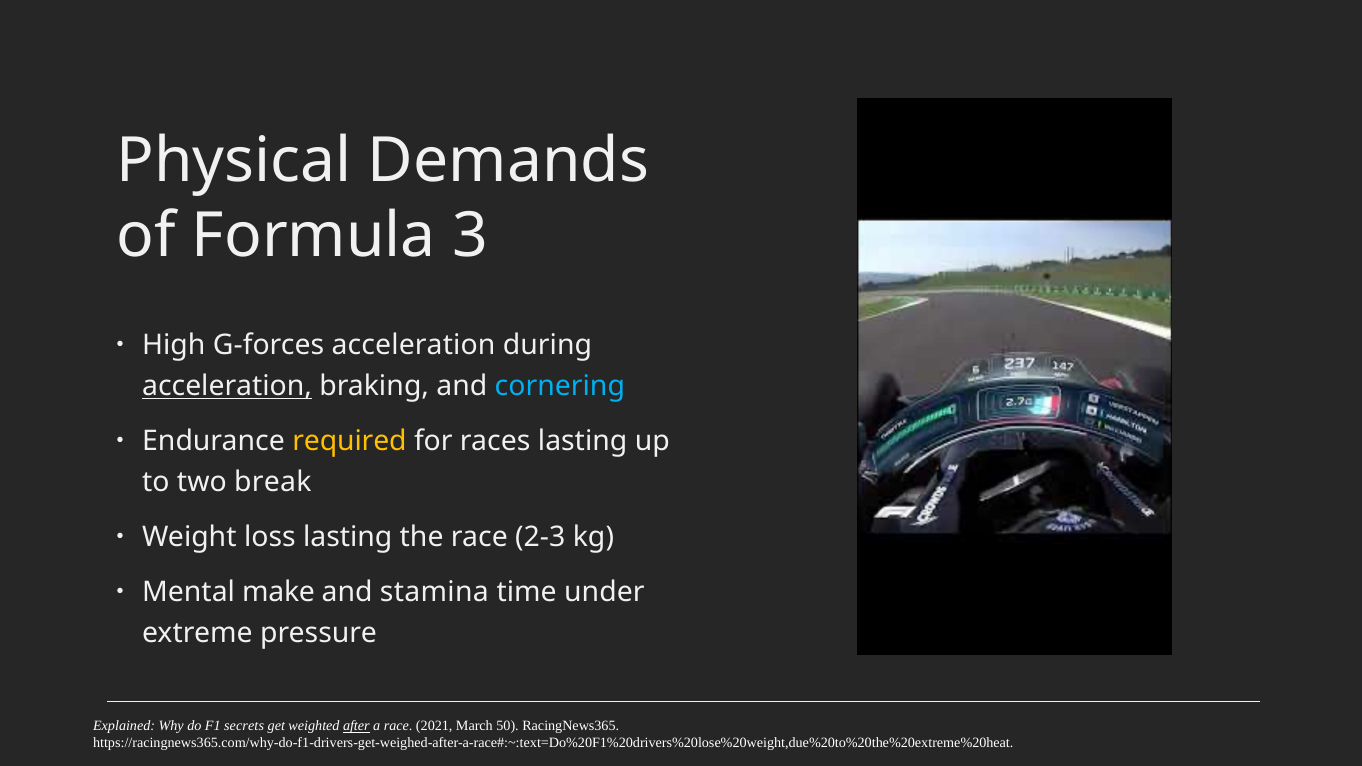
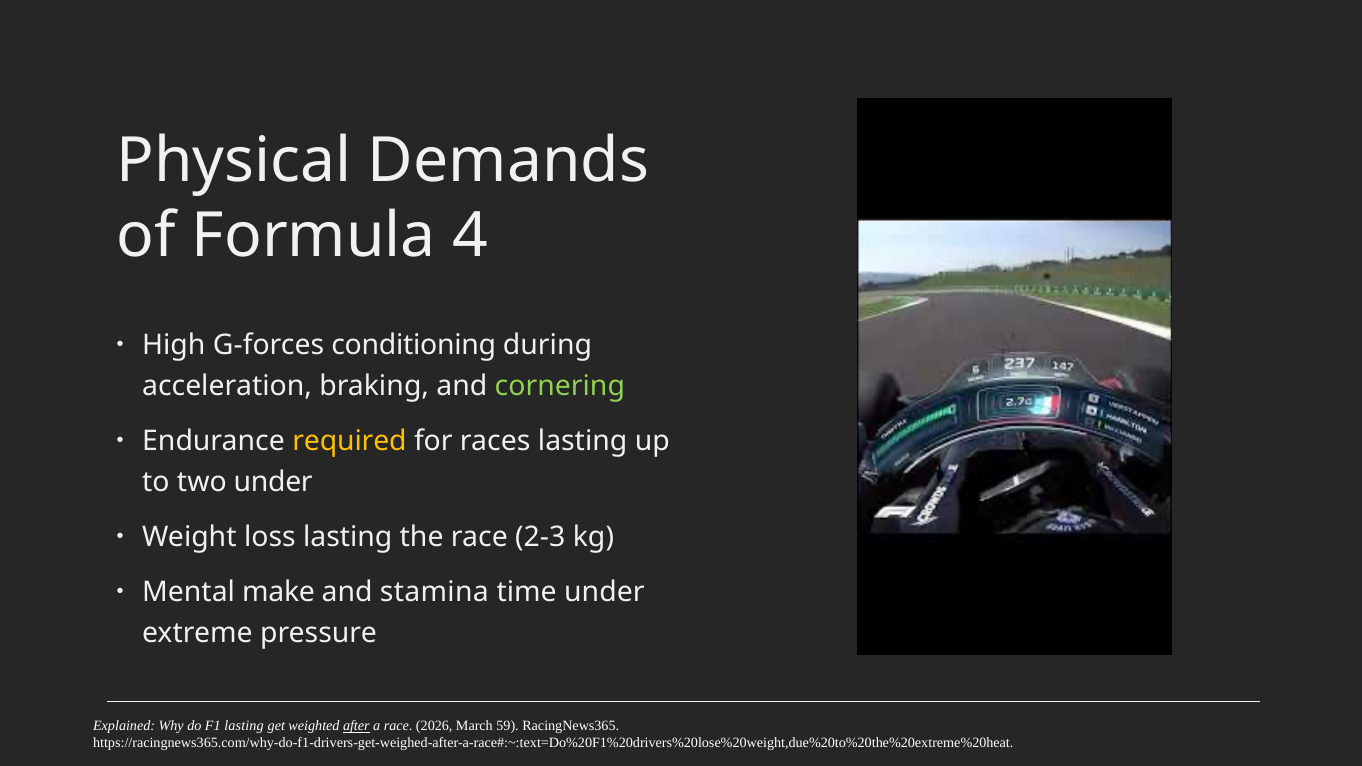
3: 3 -> 4
G-forces acceleration: acceleration -> conditioning
acceleration at (227, 386) underline: present -> none
cornering colour: light blue -> light green
two break: break -> under
F1 secrets: secrets -> lasting
2021: 2021 -> 2026
50: 50 -> 59
